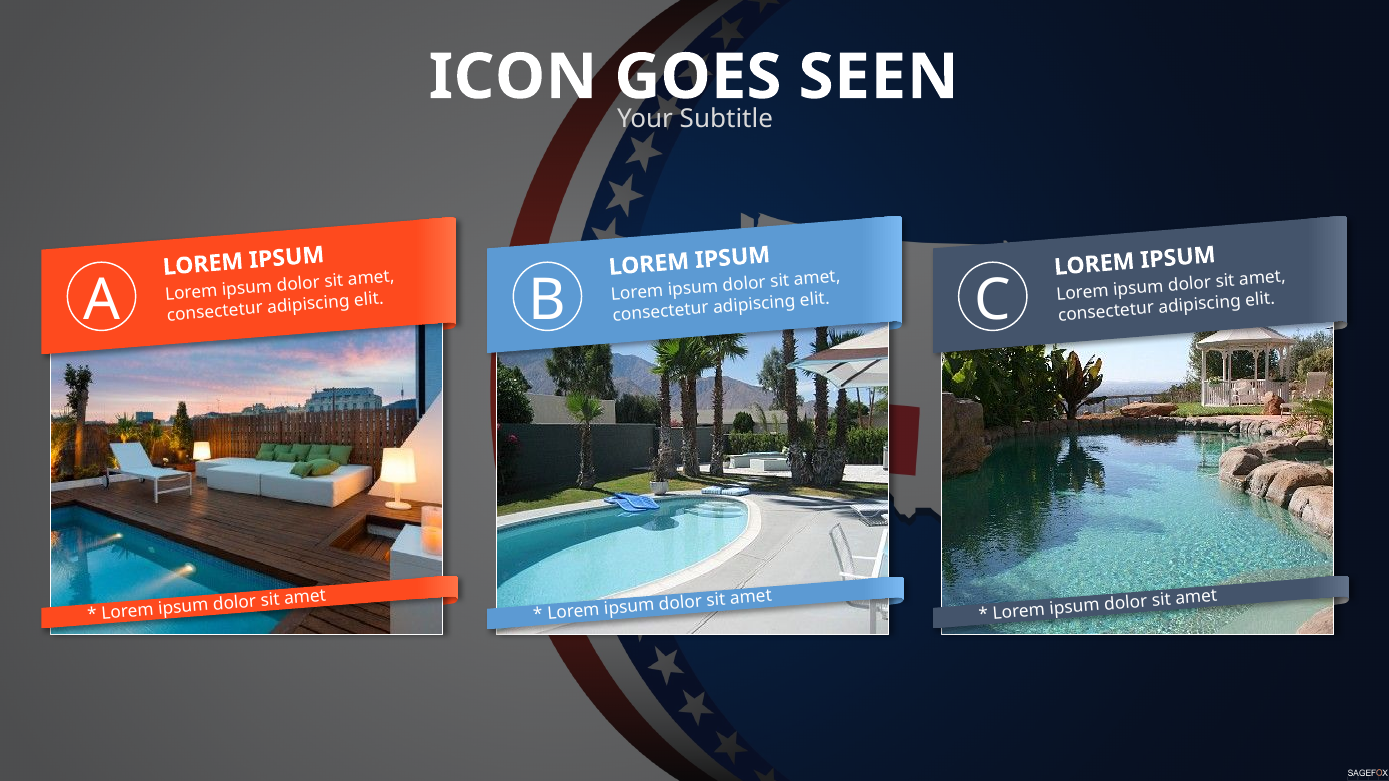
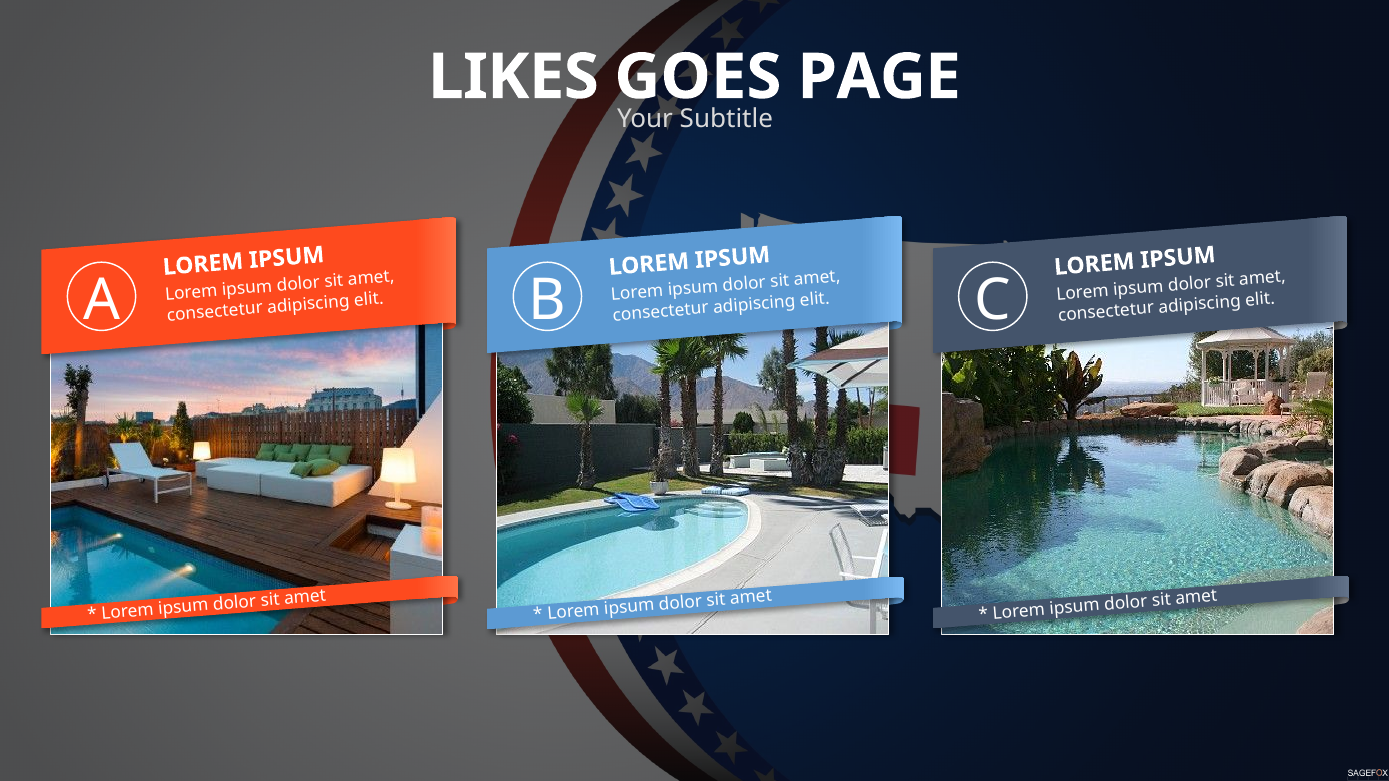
ICON: ICON -> LIKES
SEEN: SEEN -> PAGE
